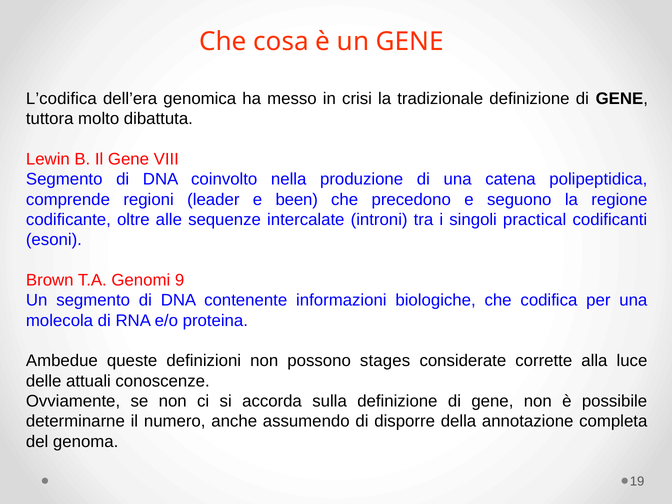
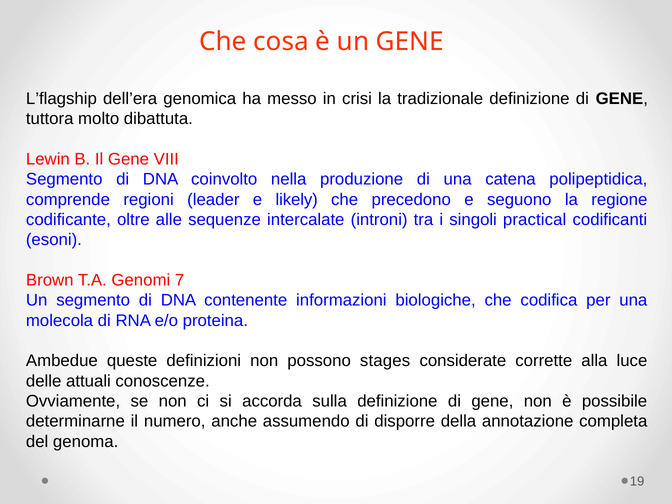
L’codifica: L’codifica -> L’flagship
been: been -> likely
9: 9 -> 7
